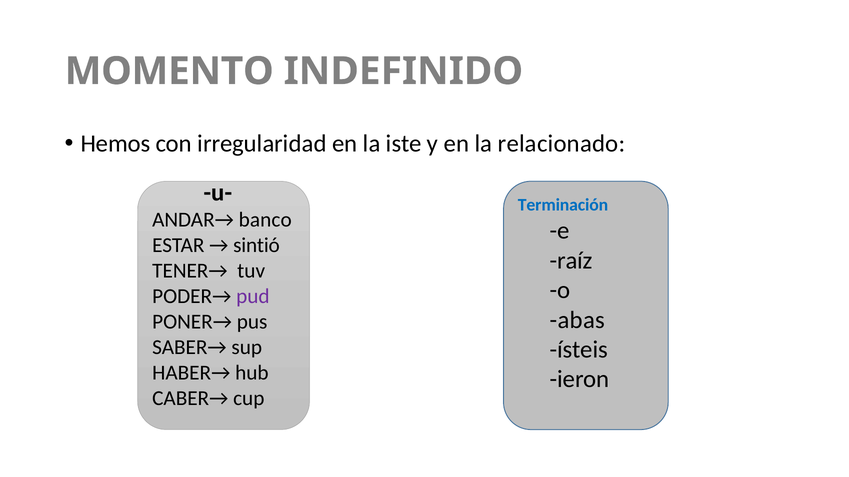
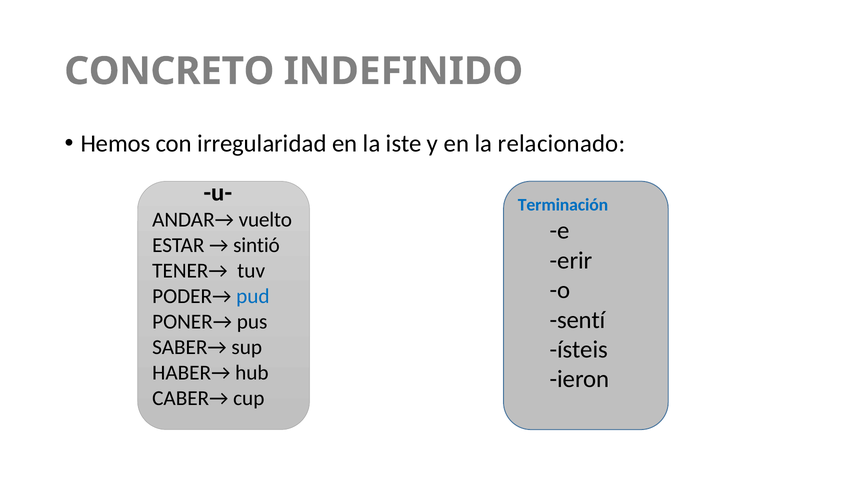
MOMENTO: MOMENTO -> CONCRETO
banco: banco -> vuelto
raíz: raíz -> erir
pud colour: purple -> blue
abas: abas -> sentí
